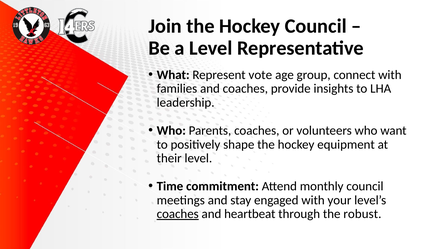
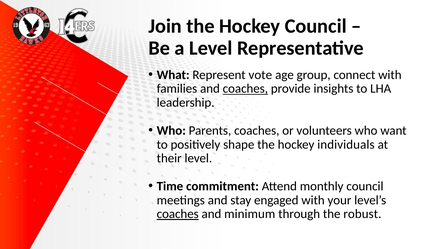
coaches at (245, 89) underline: none -> present
equipment: equipment -> individuals
heartbeat: heartbeat -> minimum
